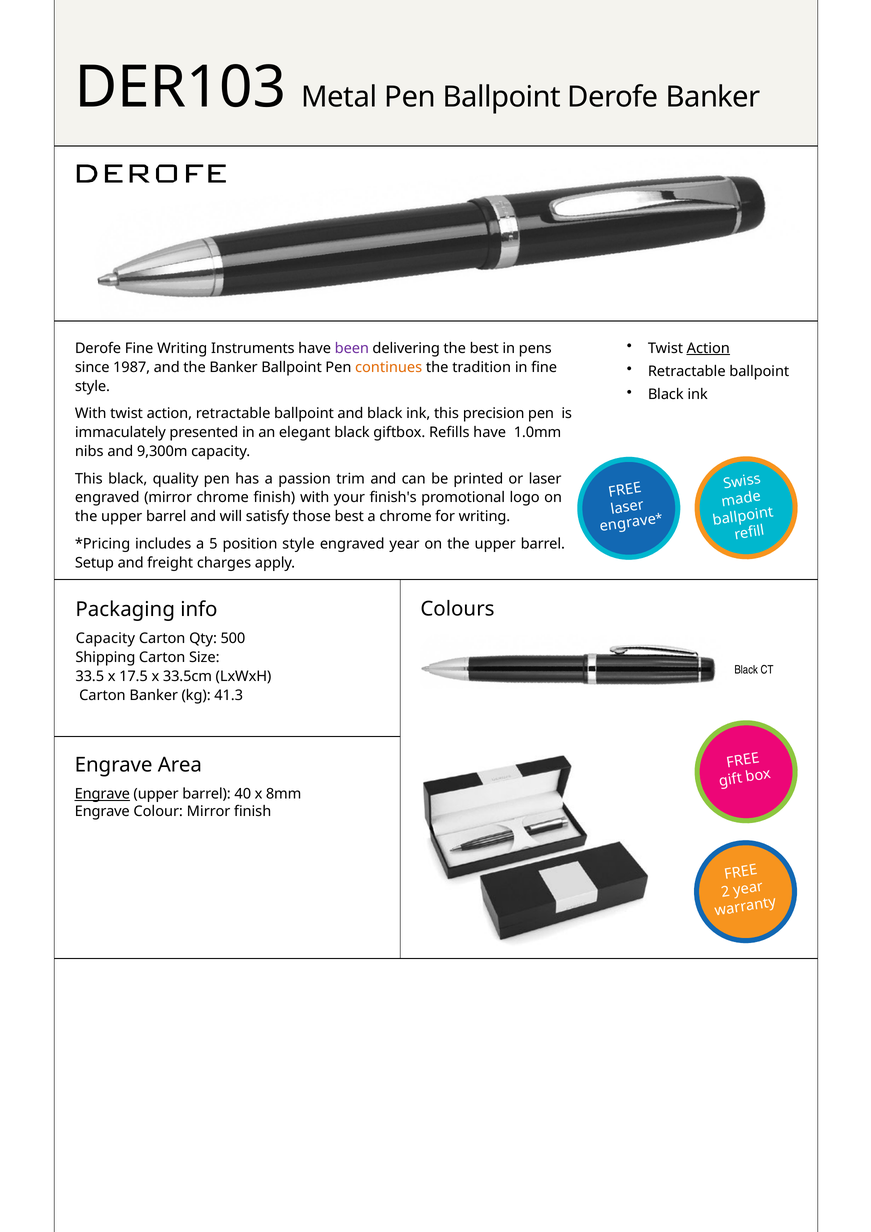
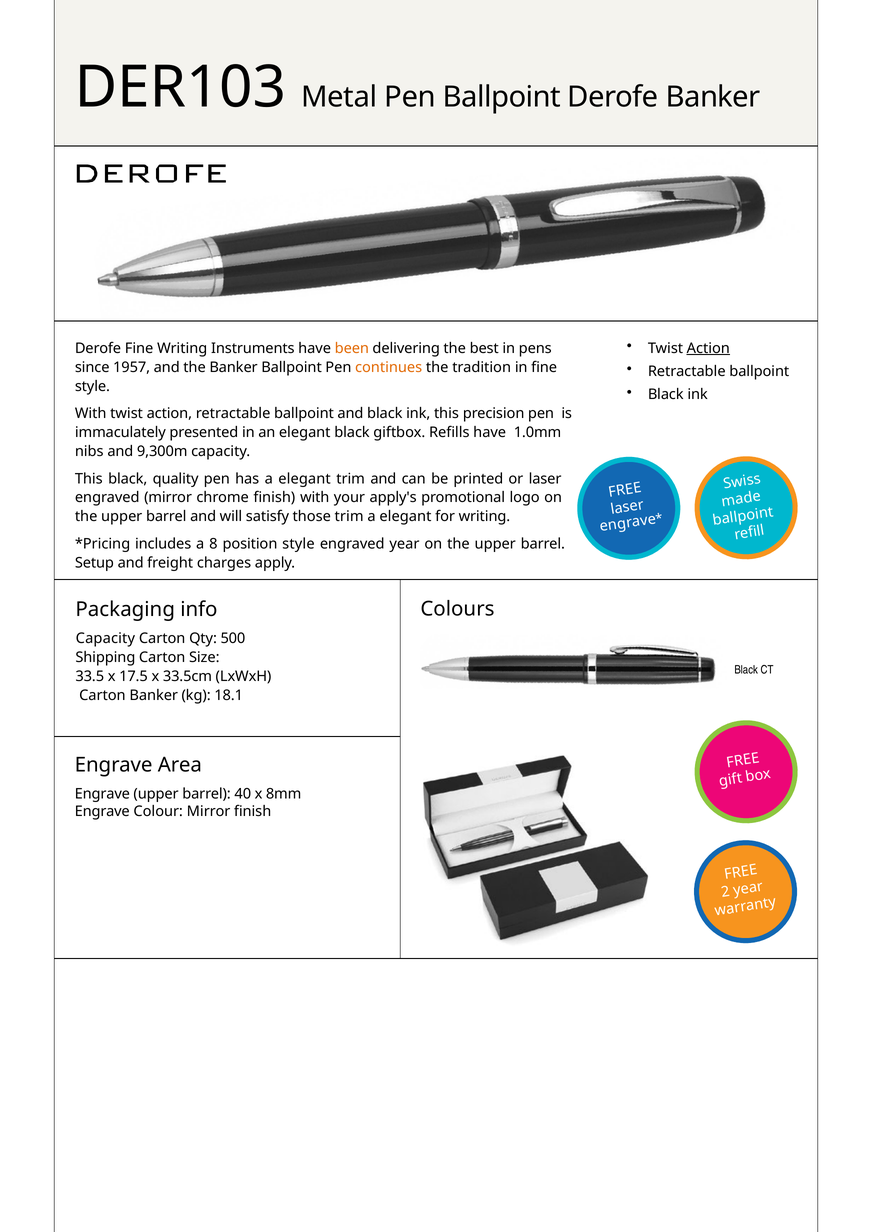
been colour: purple -> orange
1987: 1987 -> 1957
has a passion: passion -> elegant
finish's: finish's -> apply's
those best: best -> trim
chrome at (406, 517): chrome -> elegant
5: 5 -> 8
41.3: 41.3 -> 18.1
Engrave at (102, 794) underline: present -> none
